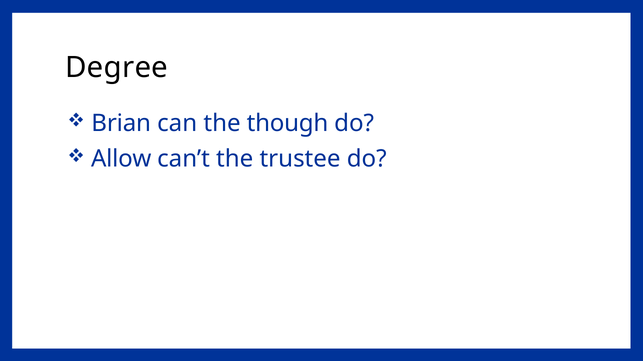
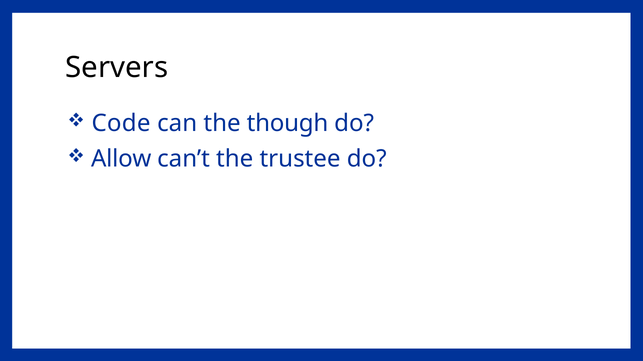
Degree: Degree -> Servers
Brian: Brian -> Code
